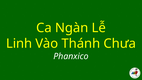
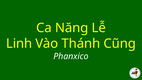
Ngàn: Ngàn -> Năng
Chưa: Chưa -> Cũng
